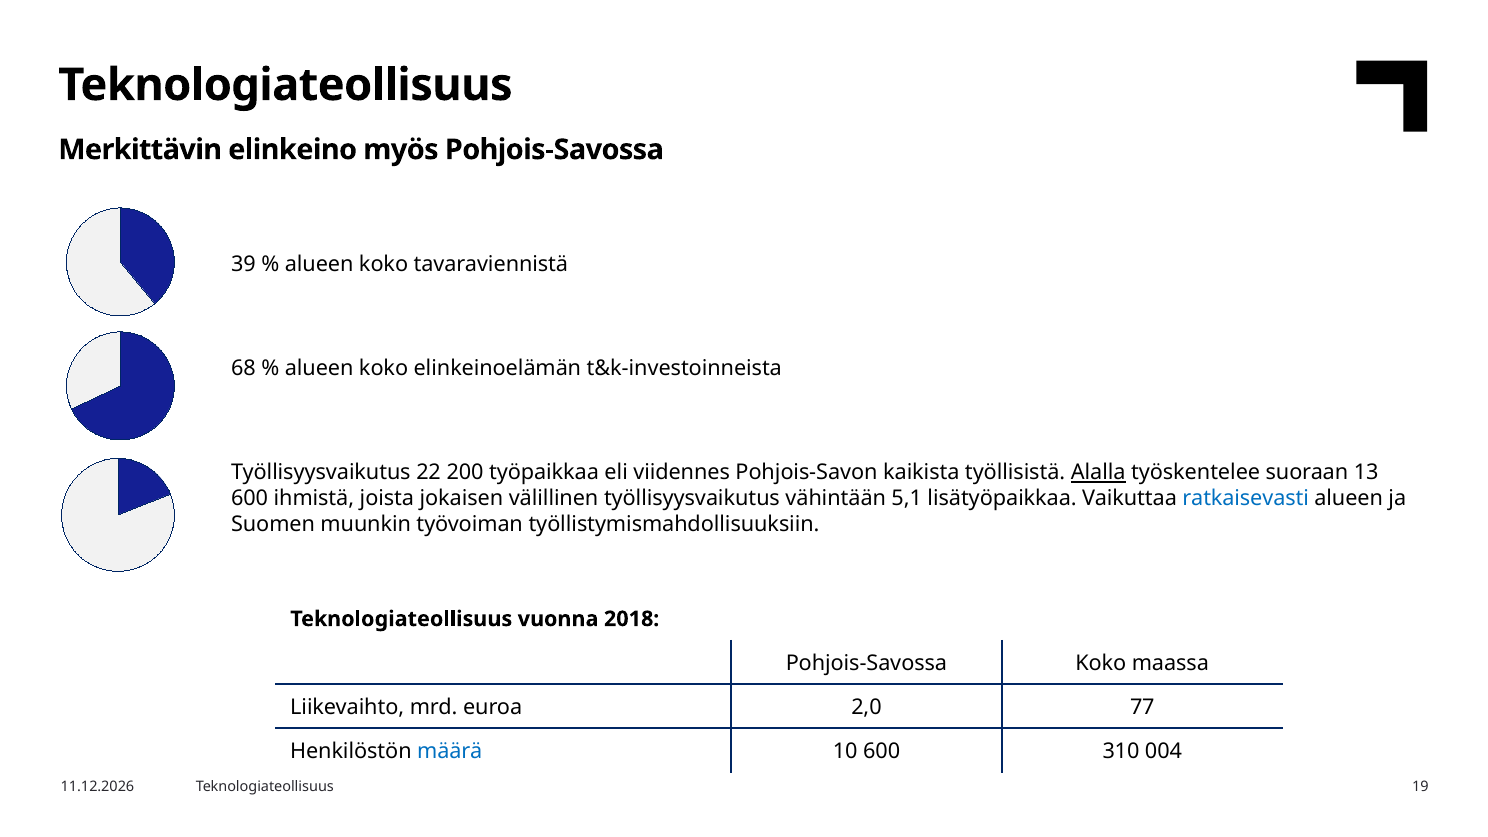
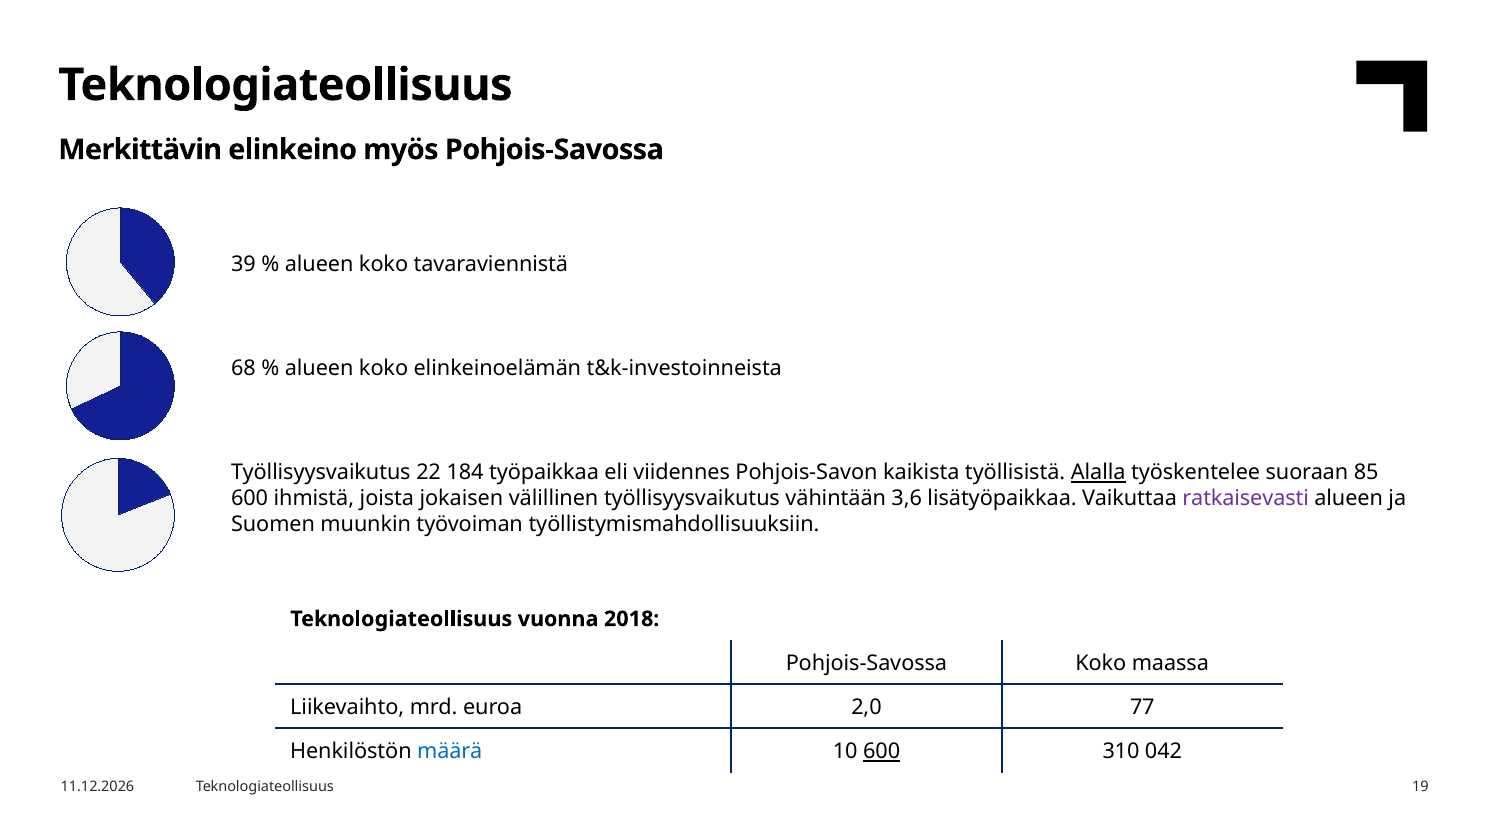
200: 200 -> 184
13: 13 -> 85
5,1: 5,1 -> 3,6
ratkaisevasti colour: blue -> purple
600 at (882, 752) underline: none -> present
004: 004 -> 042
